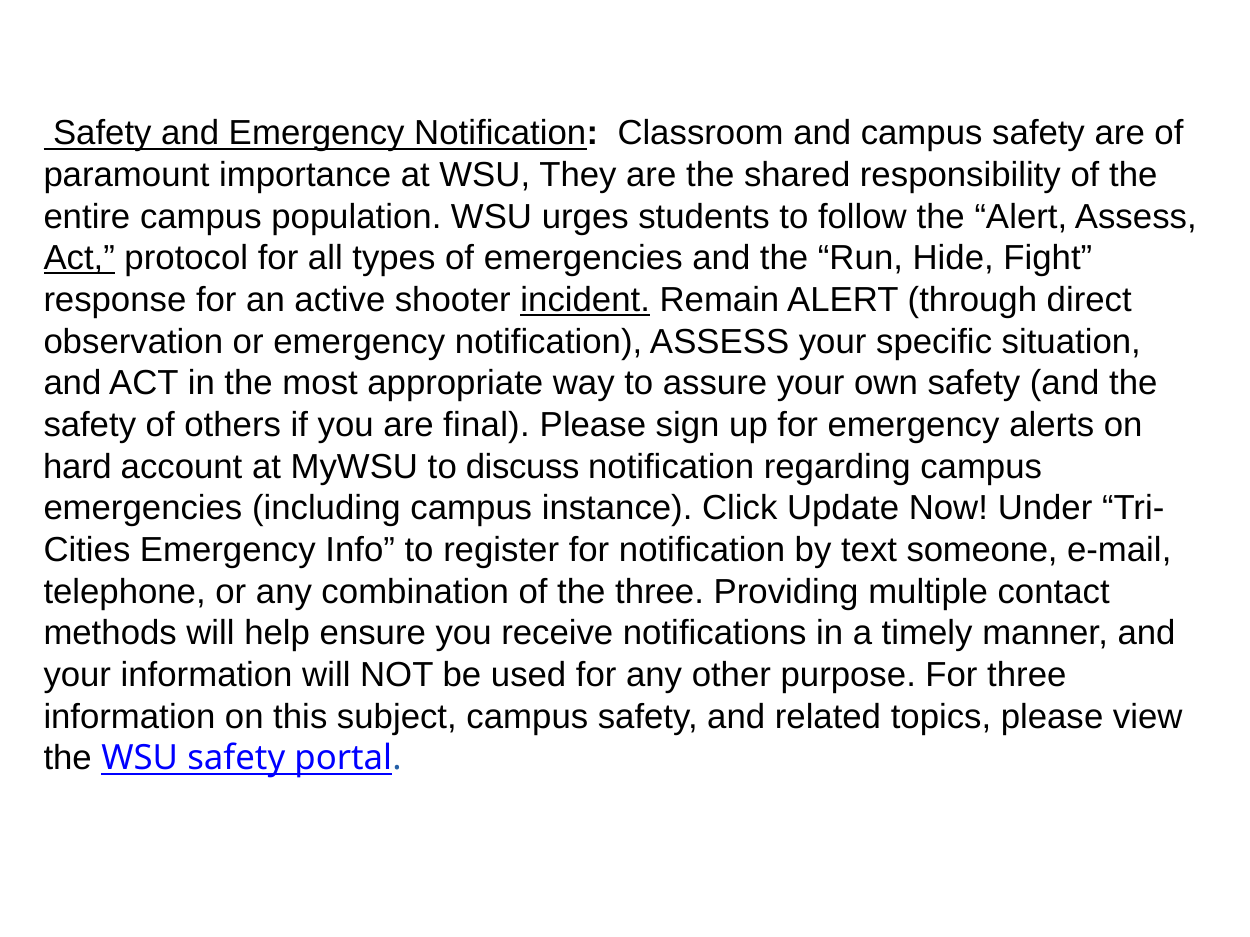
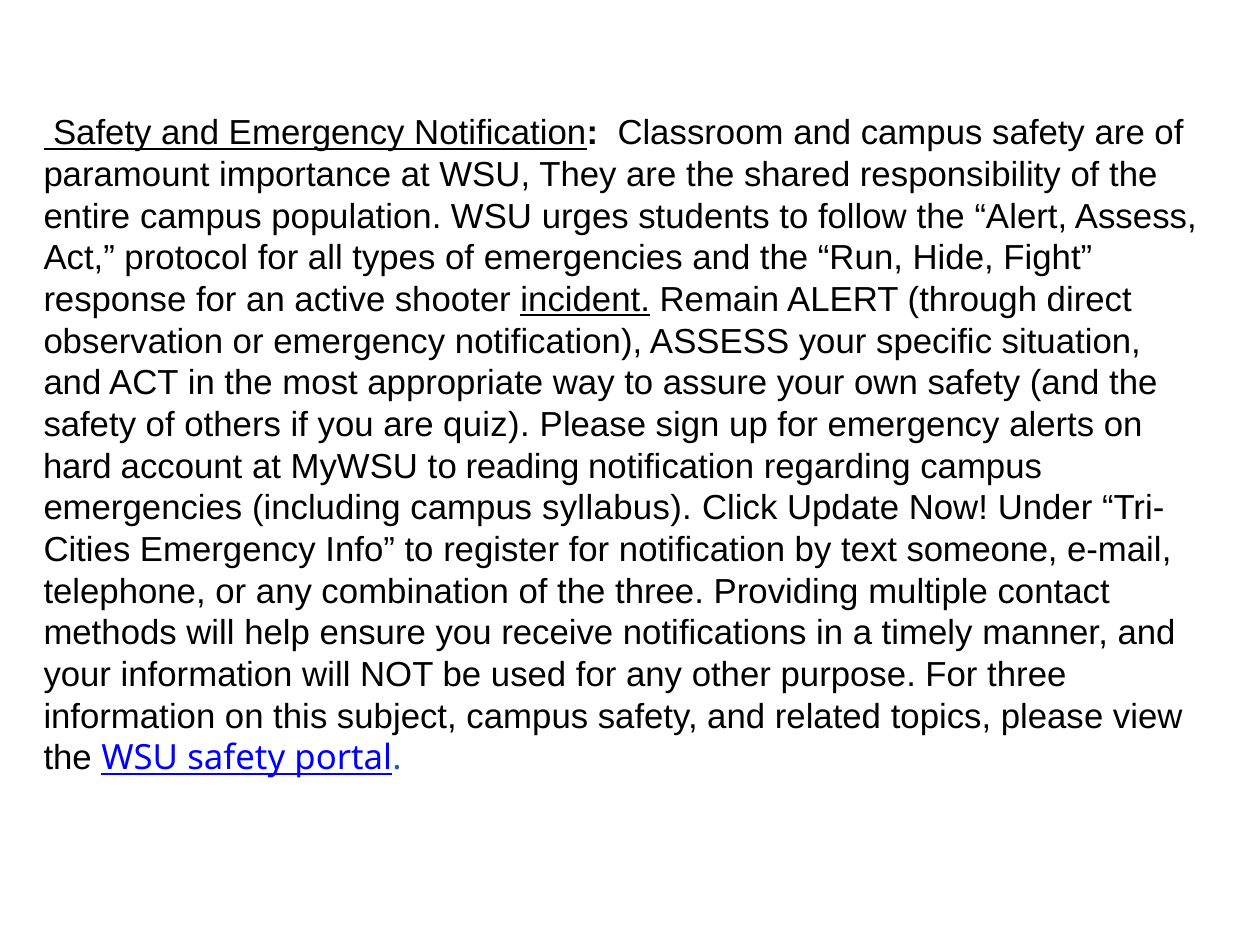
Act at (79, 259) underline: present -> none
final: final -> quiz
discuss: discuss -> reading
instance: instance -> syllabus
